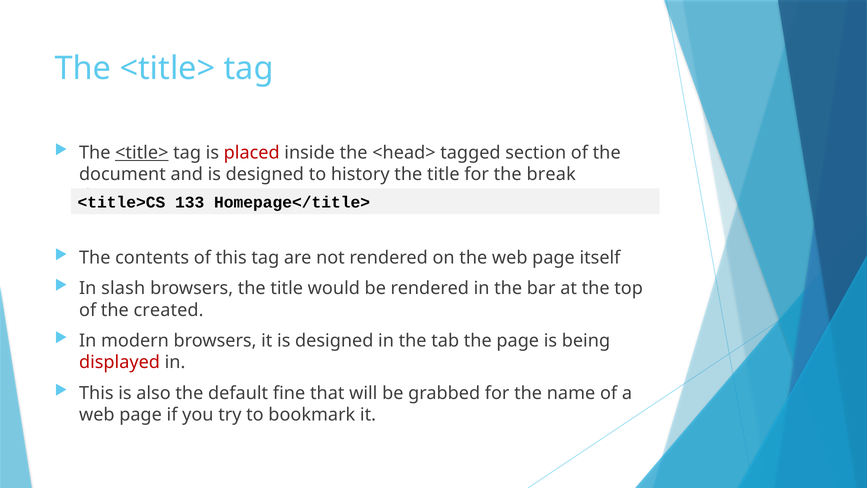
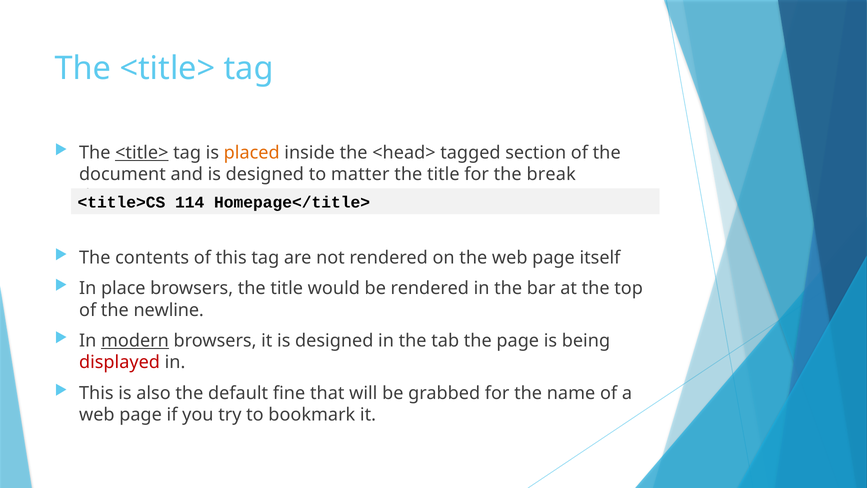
placed colour: red -> orange
history: history -> matter
133: 133 -> 114
slash: slash -> place
created: created -> newline
modern underline: none -> present
